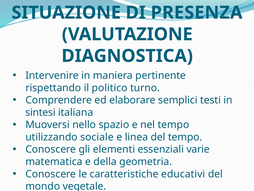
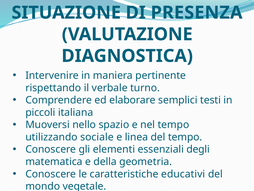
politico: politico -> verbale
sintesi: sintesi -> piccoli
varie: varie -> degli
